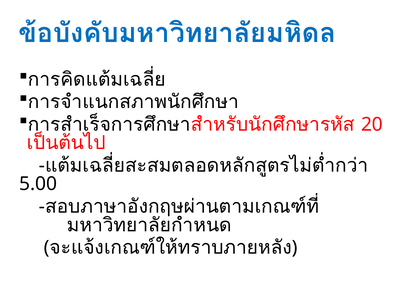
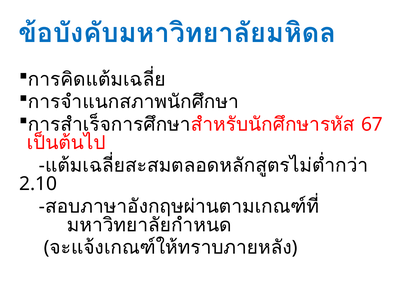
20: 20 -> 67
5.00: 5.00 -> 2.10
